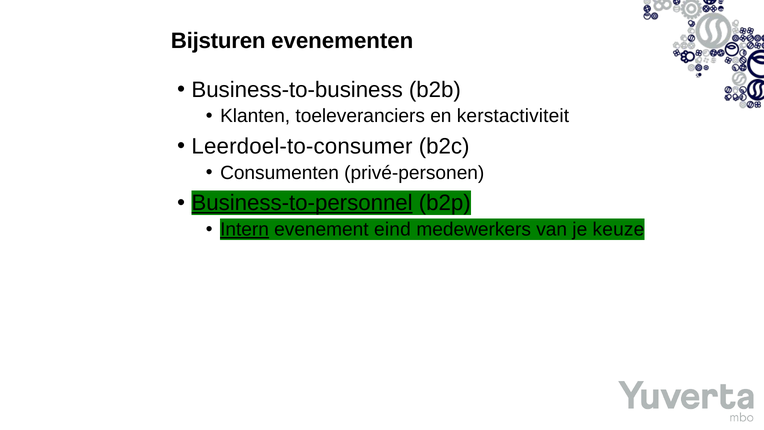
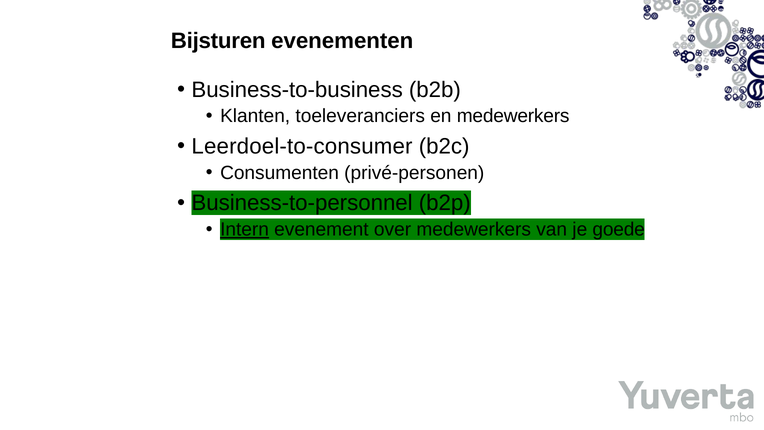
en kerstactiviteit: kerstactiviteit -> medewerkers
Business-to-personnel underline: present -> none
eind: eind -> over
keuze: keuze -> goede
